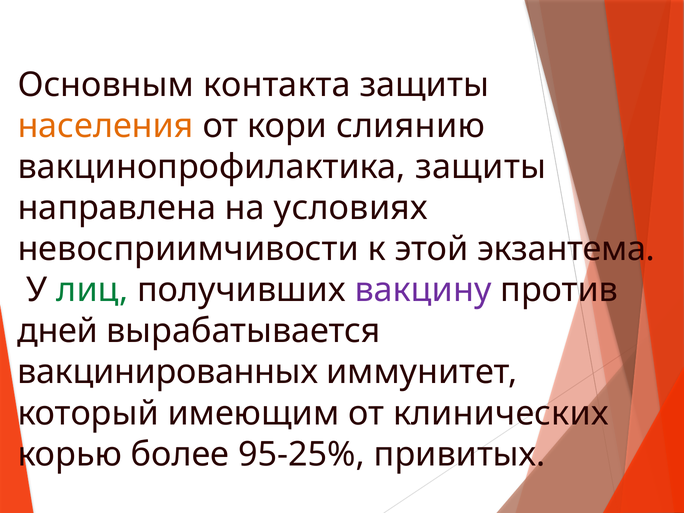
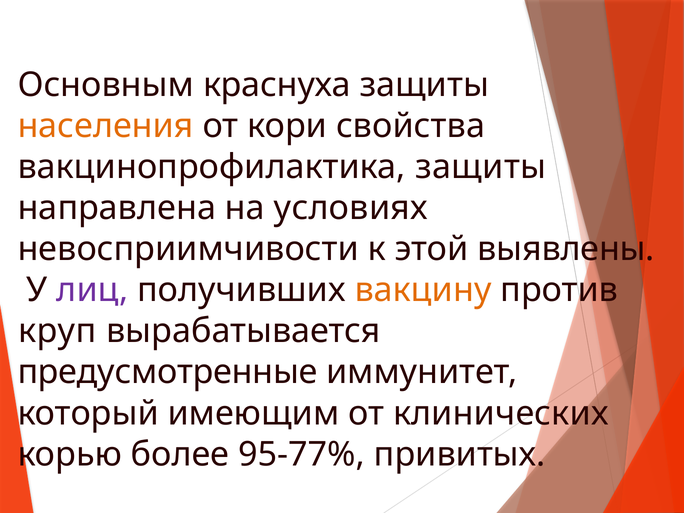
контакта: контакта -> краснуха
слиянию: слиянию -> свойства
экзантема: экзантема -> выявлены
лиц colour: green -> purple
вакцину colour: purple -> orange
дней: дней -> круп
вакцинированных: вакцинированных -> предусмотренные
95-25%: 95-25% -> 95-77%
